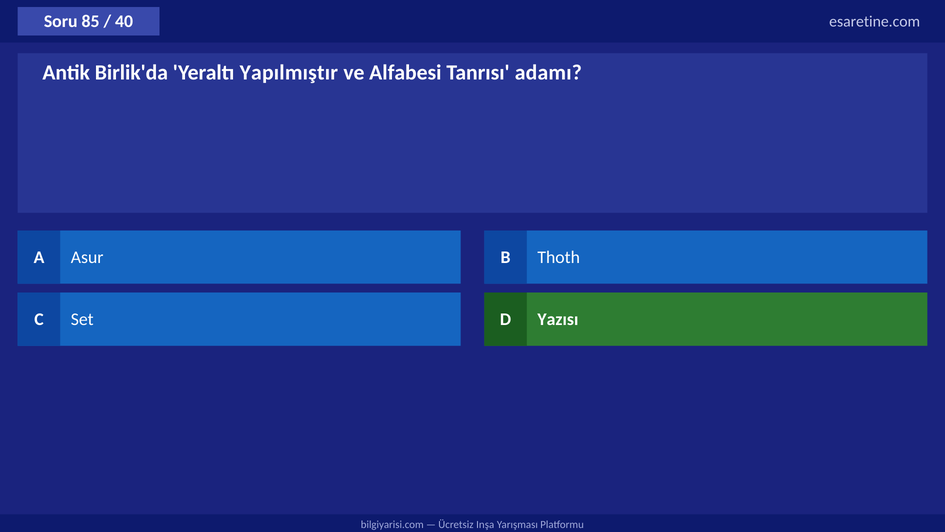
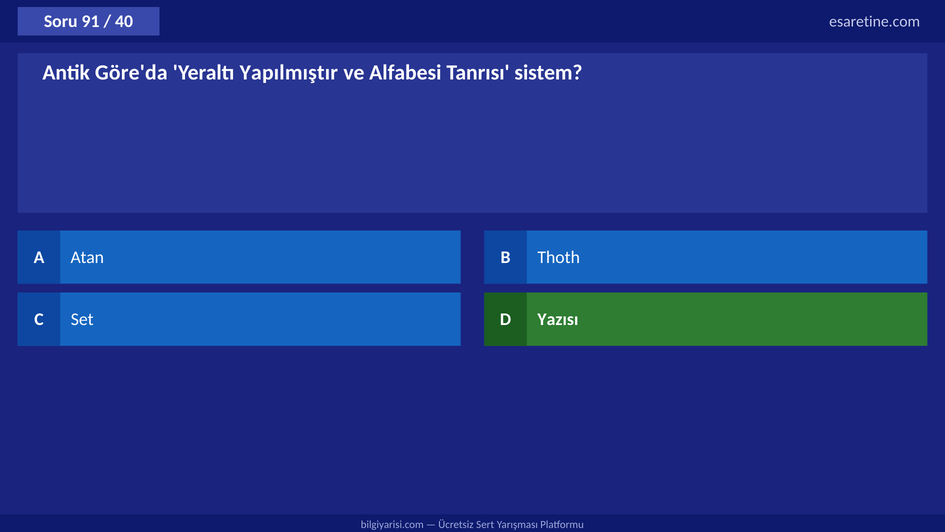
85: 85 -> 91
Birlik'da: Birlik'da -> Göre'da
adamı: adamı -> sistem
Asur: Asur -> Atan
Inşa: Inşa -> Sert
